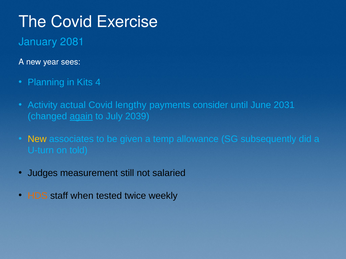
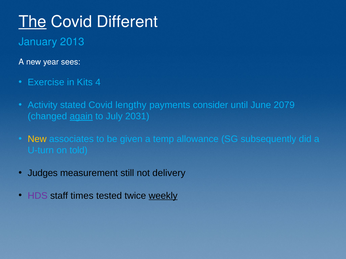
The underline: none -> present
Exercise: Exercise -> Different
2081: 2081 -> 2013
Planning: Planning -> Exercise
actual: actual -> stated
2031: 2031 -> 2079
2039: 2039 -> 2031
salaried: salaried -> delivery
HDS colour: orange -> purple
when: when -> times
weekly underline: none -> present
